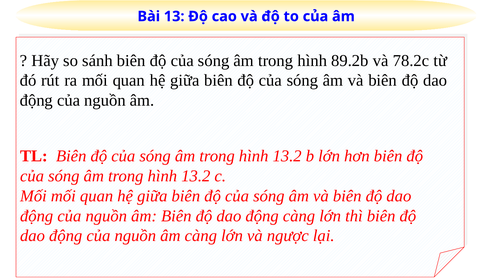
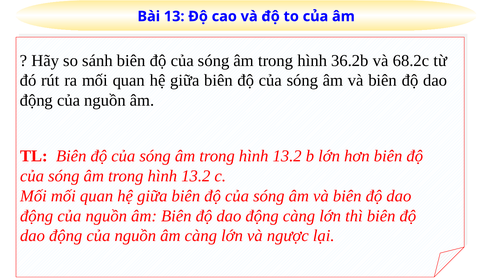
89.2b: 89.2b -> 36.2b
78.2c: 78.2c -> 68.2c
